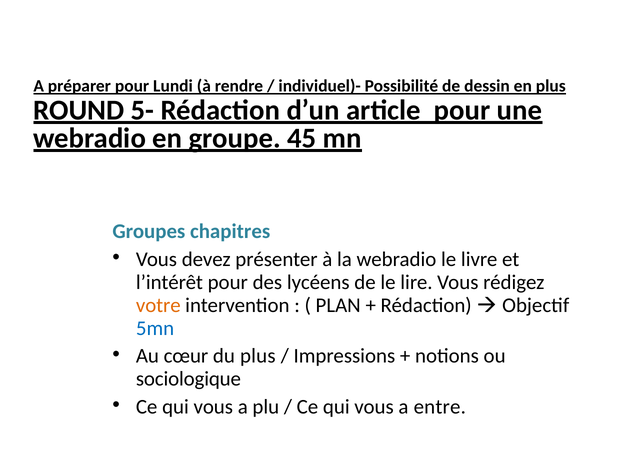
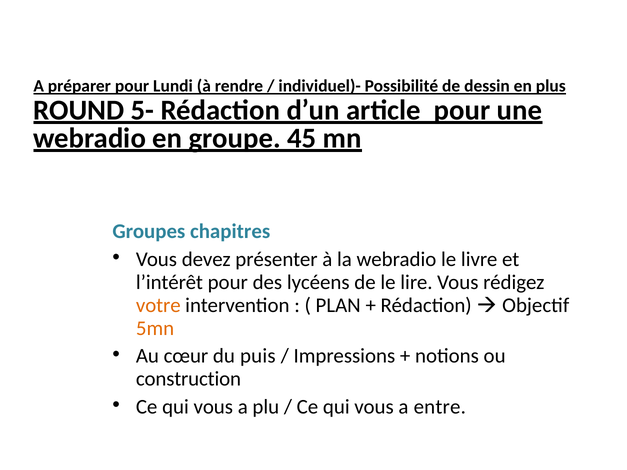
5mn colour: blue -> orange
du plus: plus -> puis
sociologique: sociologique -> construction
